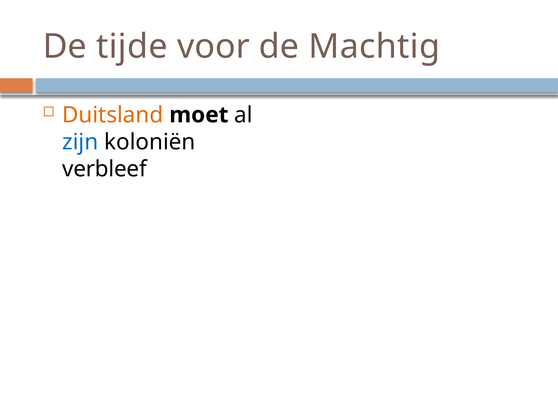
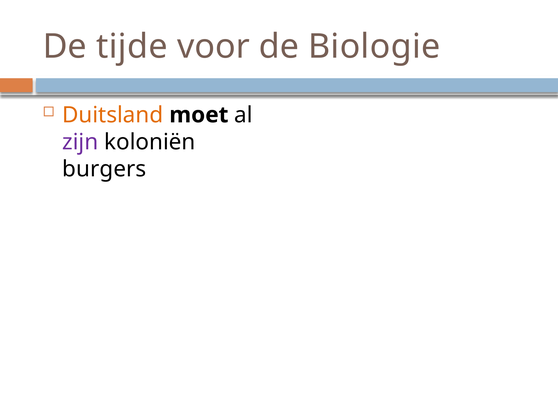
Machtig: Machtig -> Biologie
zijn colour: blue -> purple
verbleef: verbleef -> burgers
